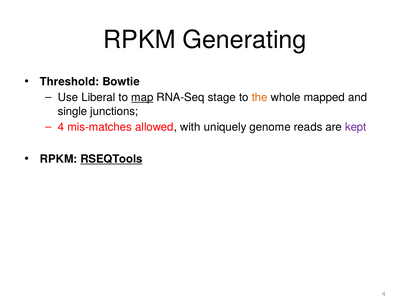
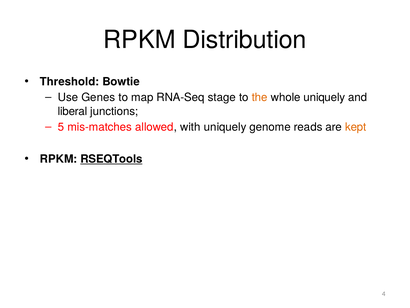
Generating: Generating -> Distribution
Liberal: Liberal -> Genes
map underline: present -> none
whole mapped: mapped -> uniquely
single: single -> liberal
4 at (61, 127): 4 -> 5
kept colour: purple -> orange
